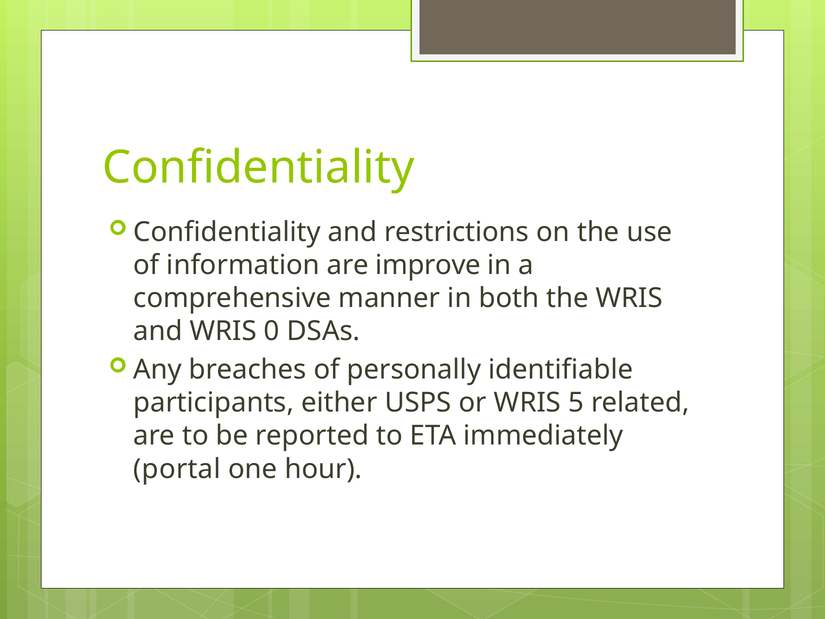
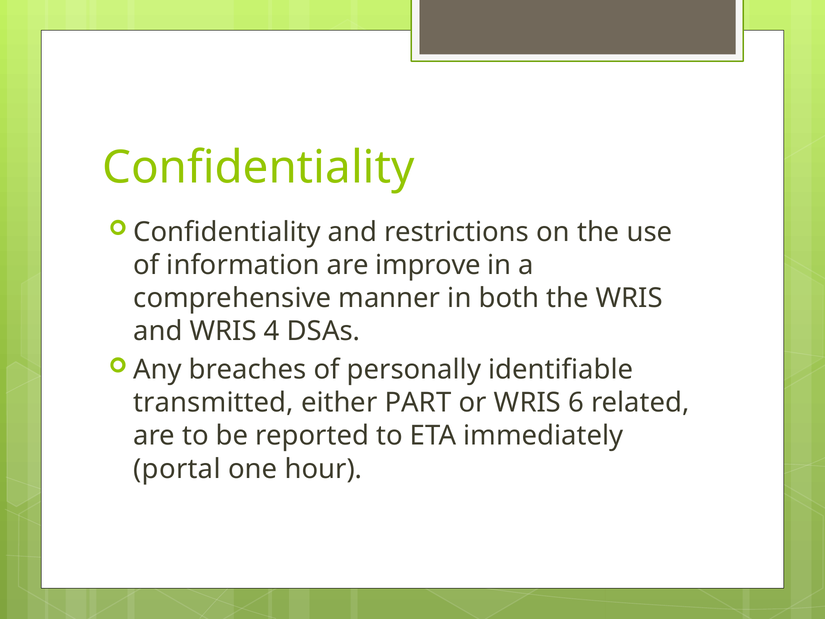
0: 0 -> 4
participants: participants -> transmitted
USPS: USPS -> PART
5: 5 -> 6
